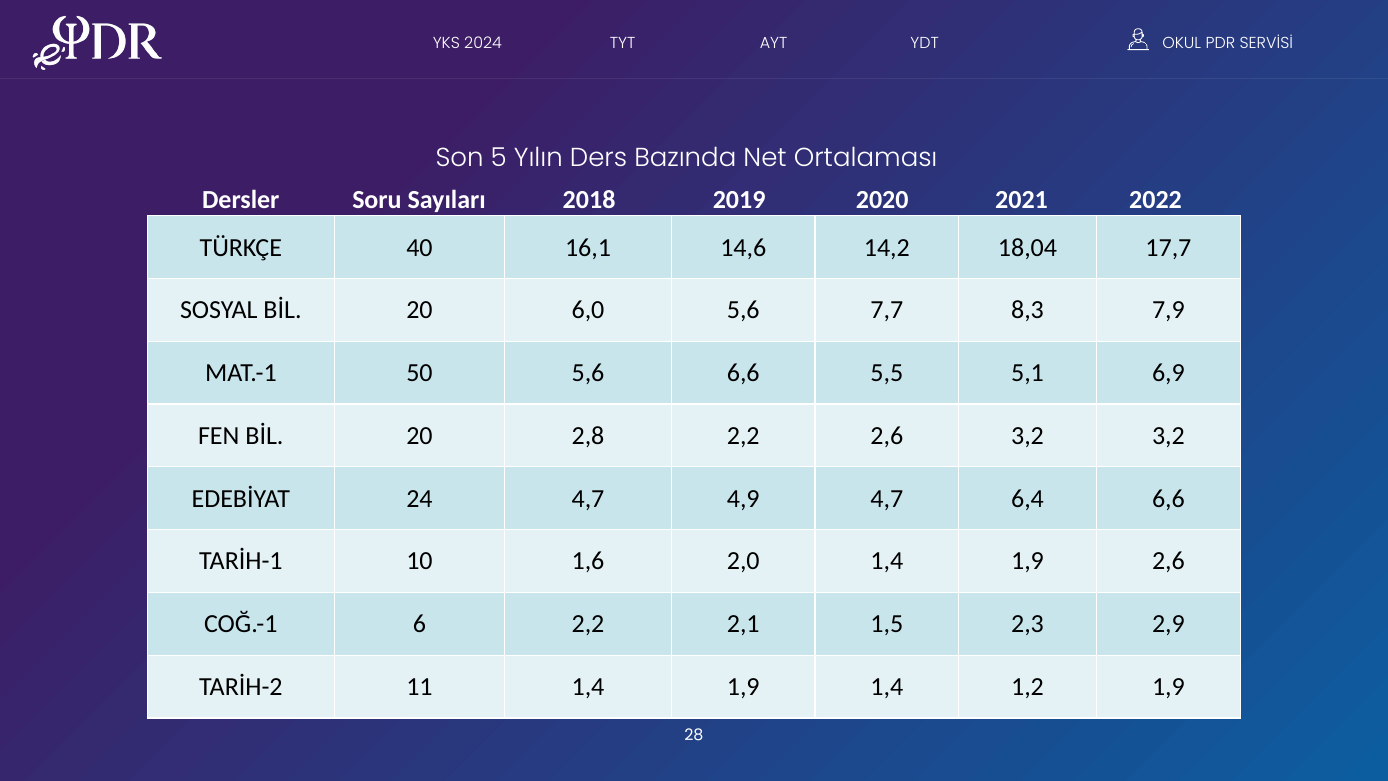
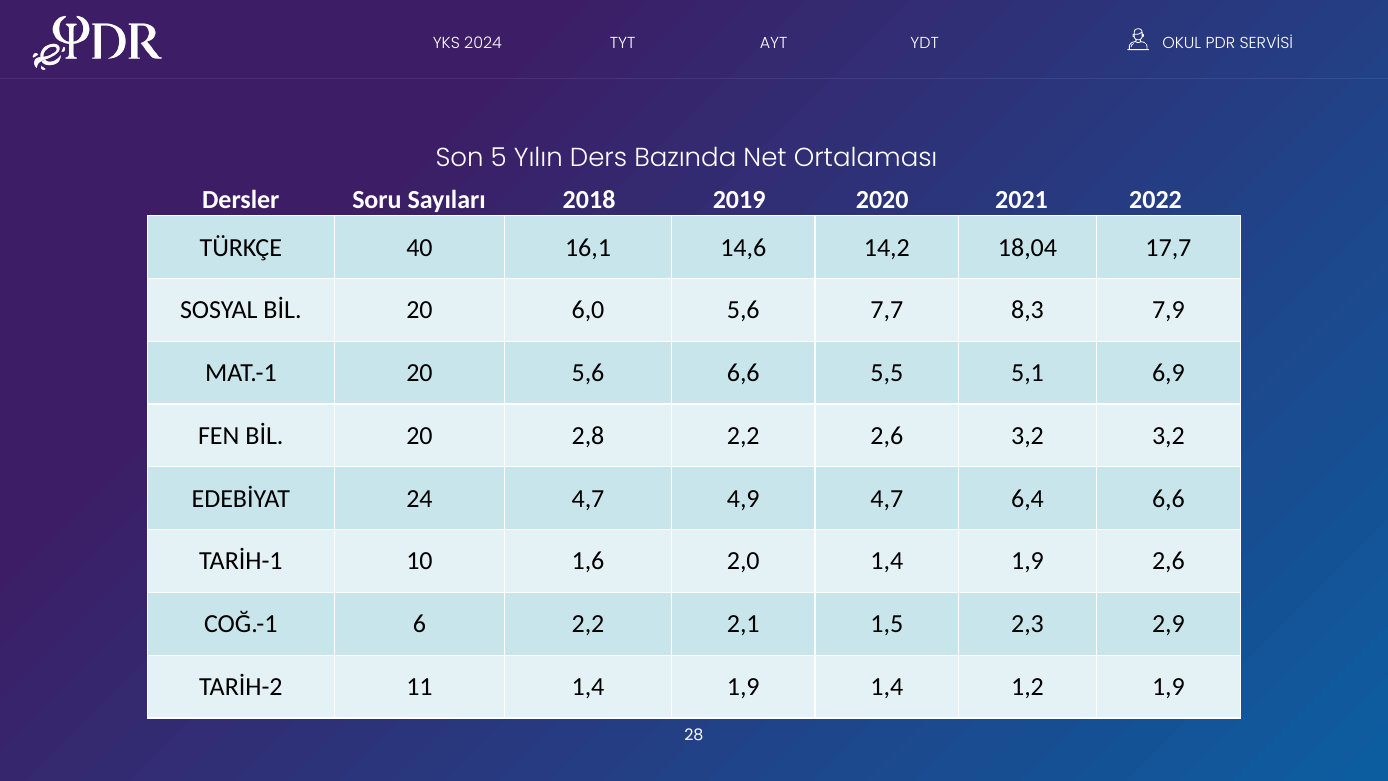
MAT.-1 50: 50 -> 20
